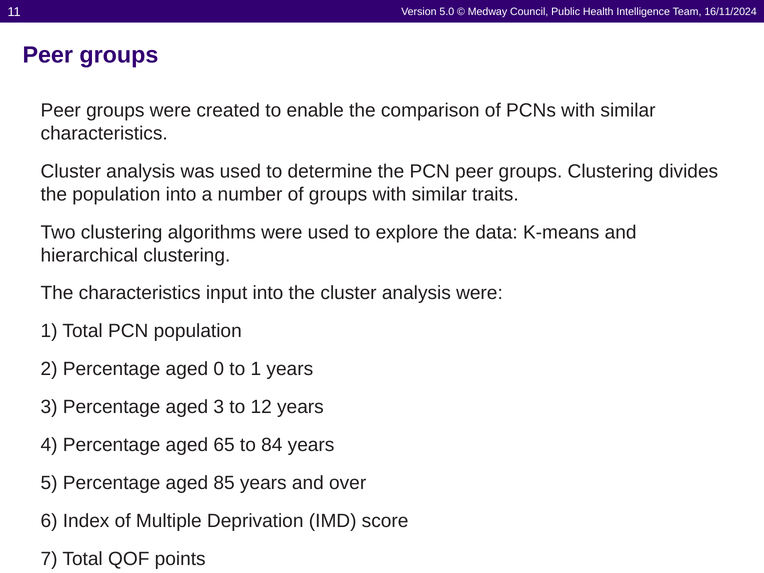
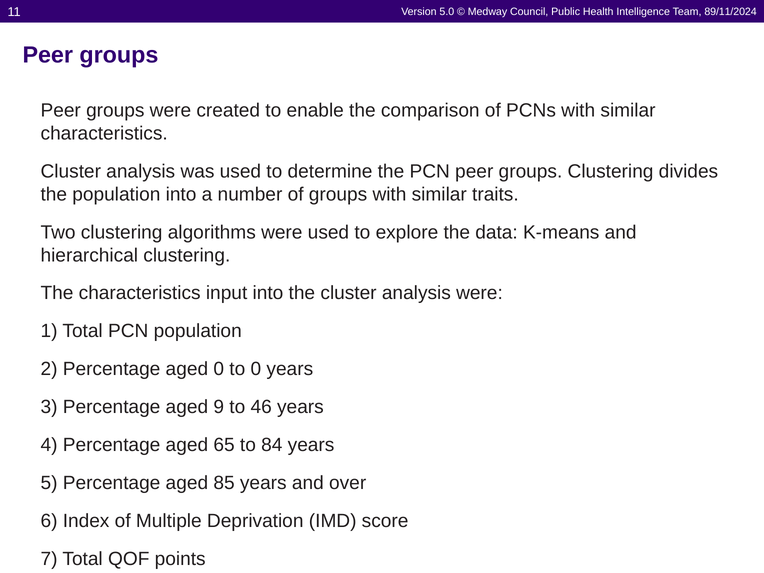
16/11/2024: 16/11/2024 -> 89/11/2024
to 1: 1 -> 0
aged 3: 3 -> 9
12: 12 -> 46
